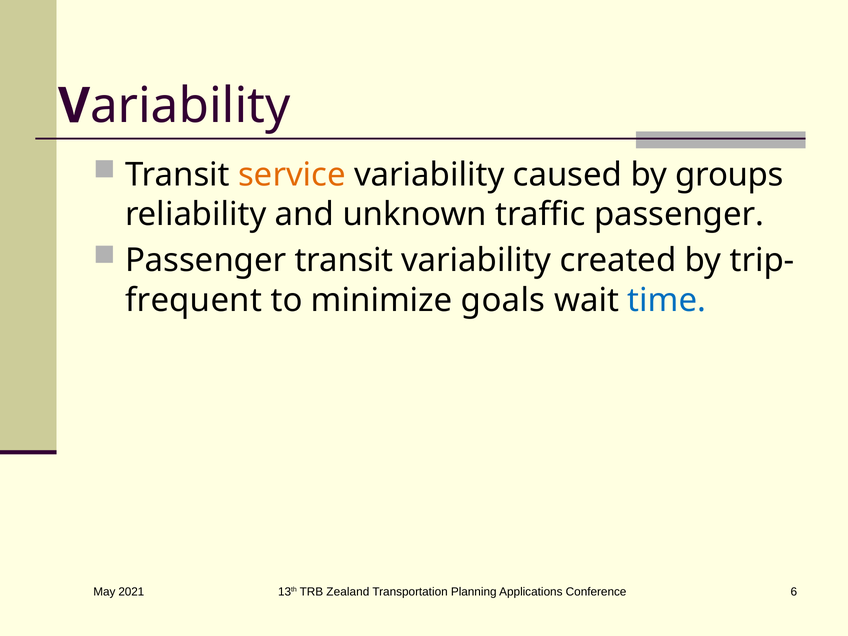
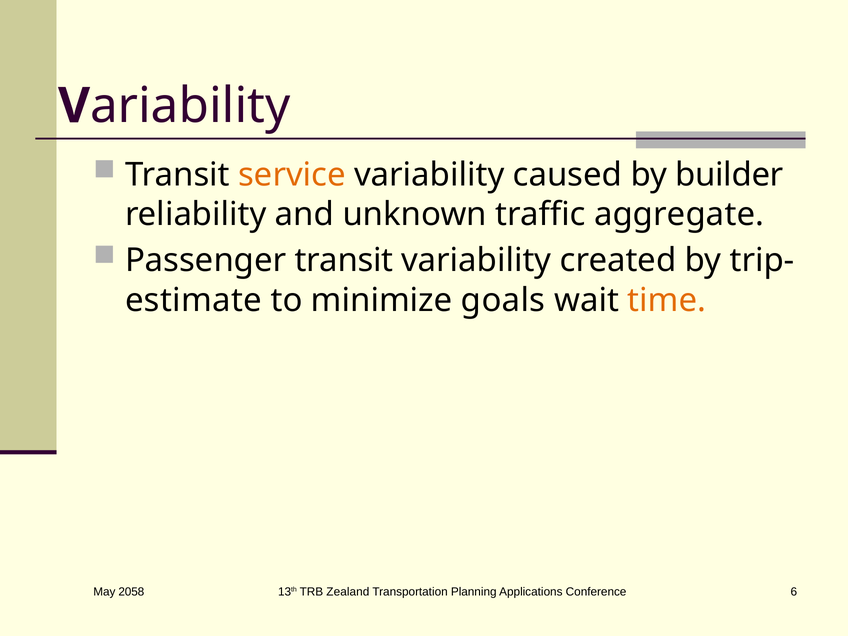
groups: groups -> builder
traffic passenger: passenger -> aggregate
frequent: frequent -> estimate
time colour: blue -> orange
2021: 2021 -> 2058
